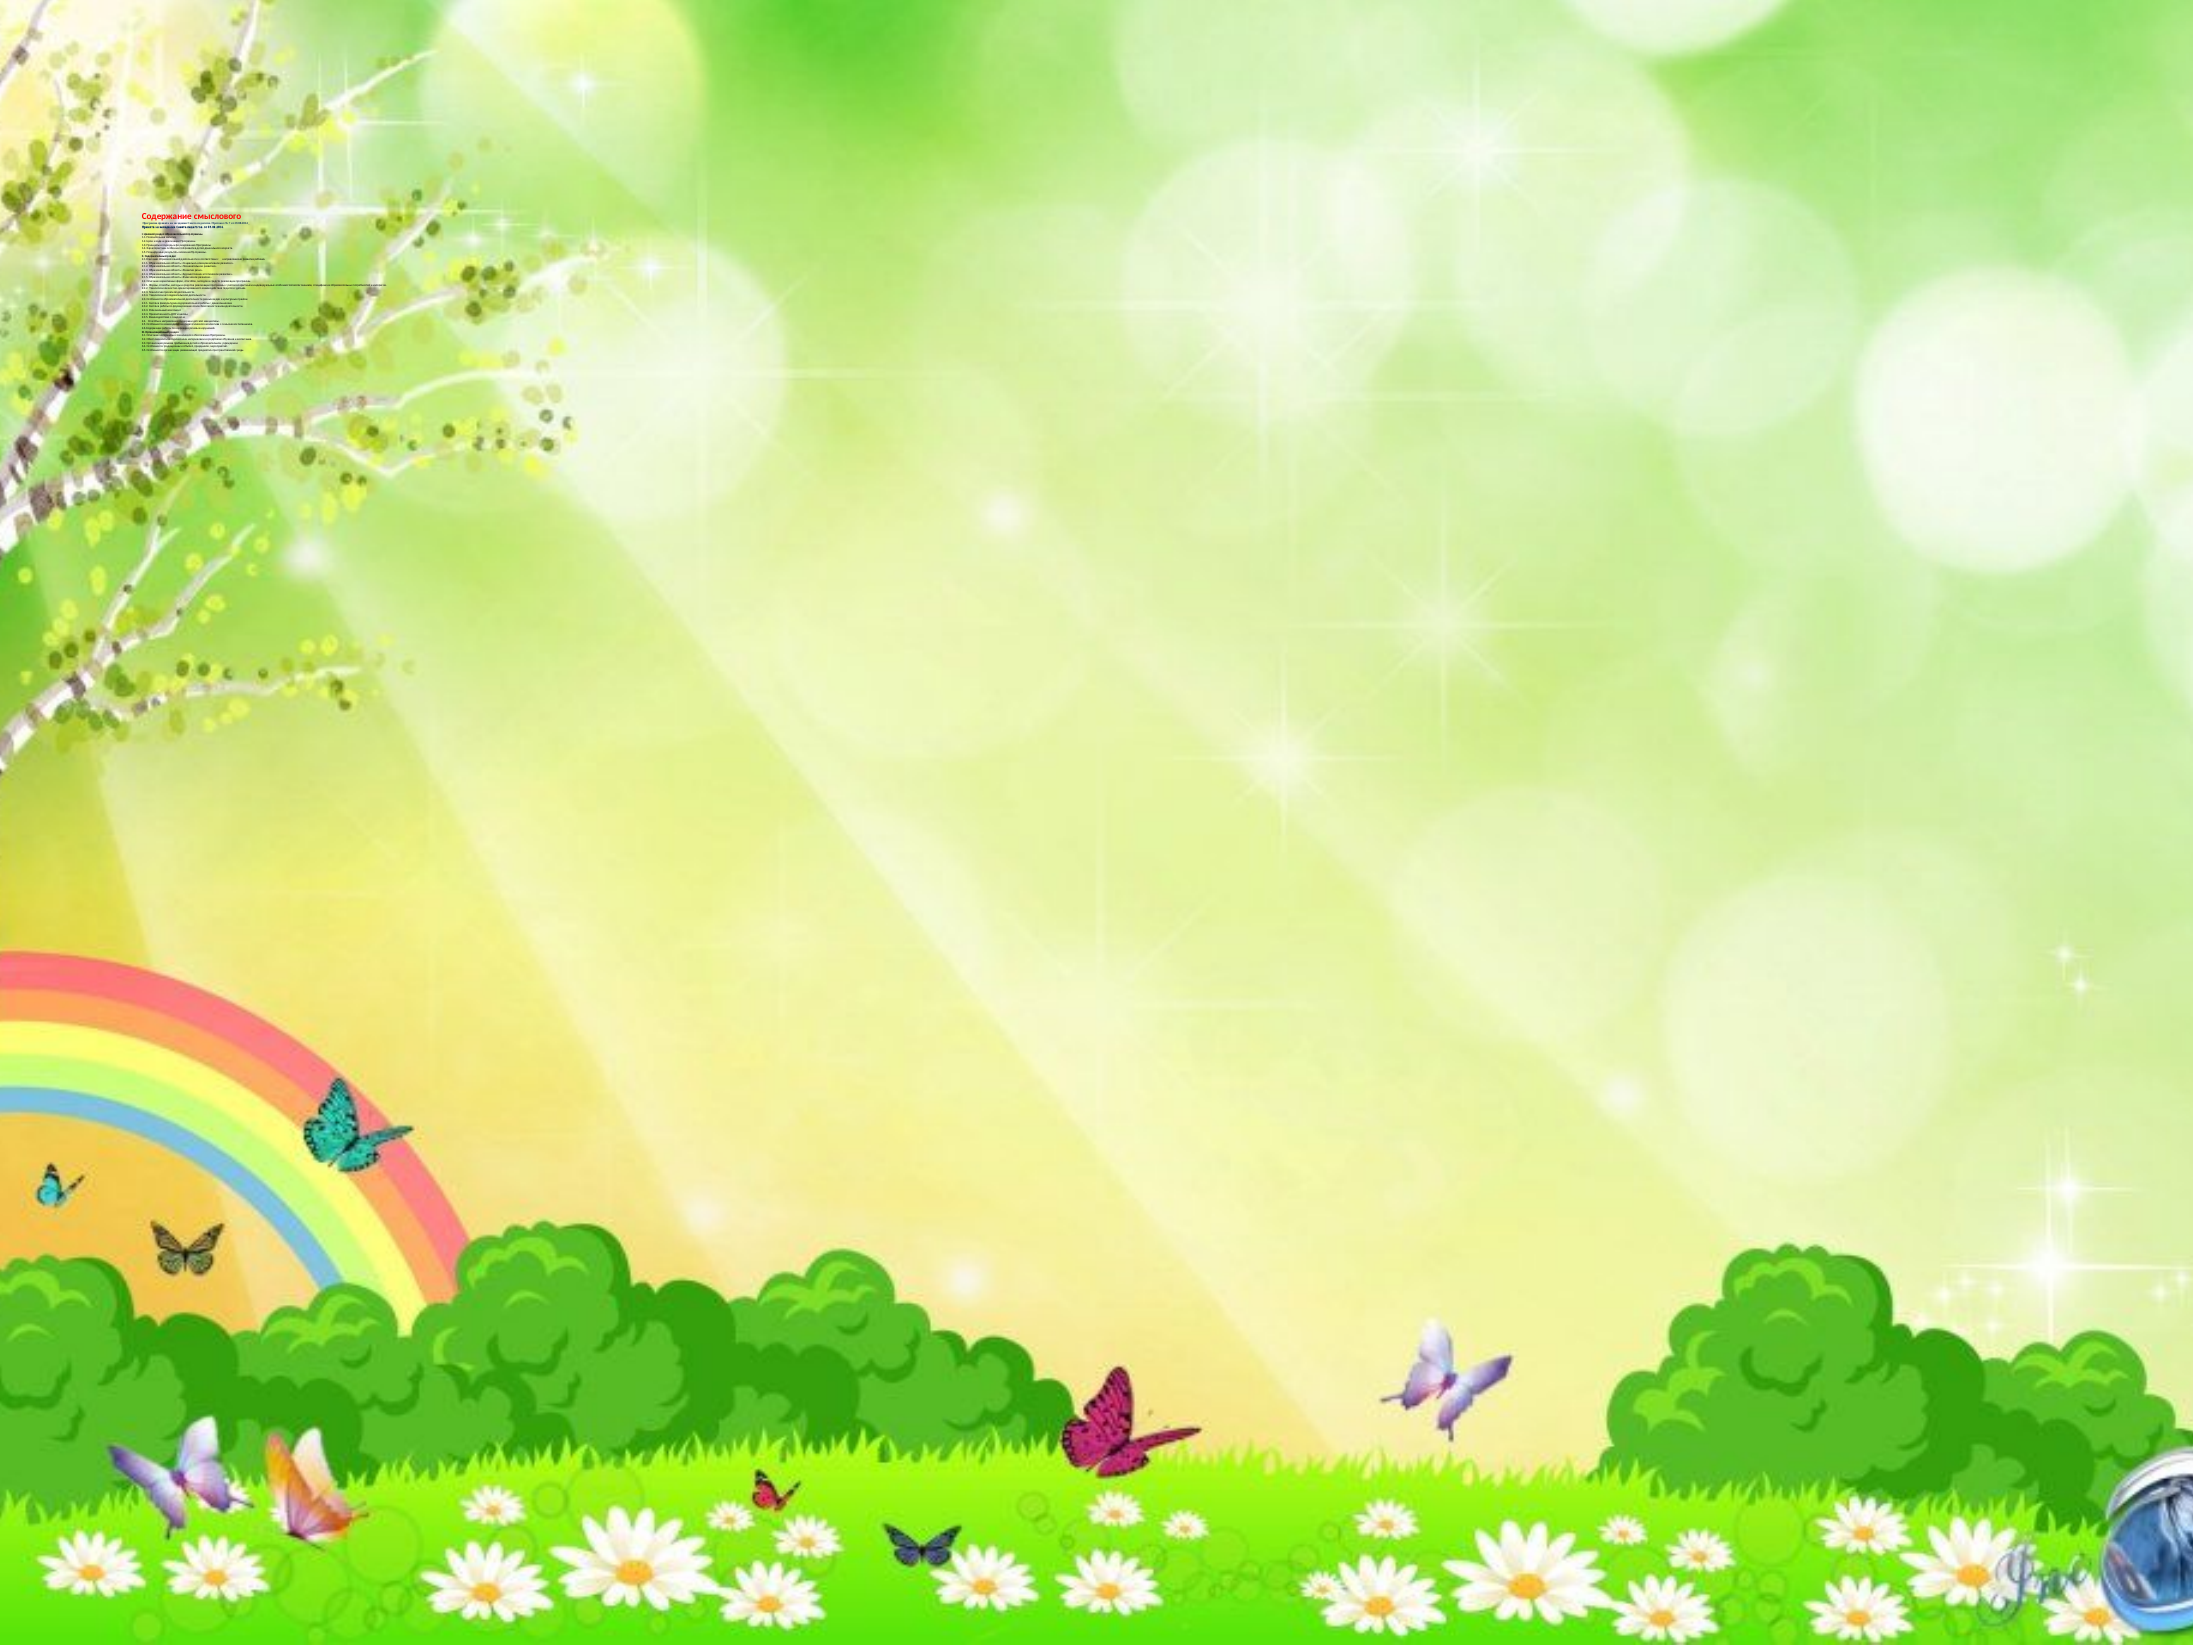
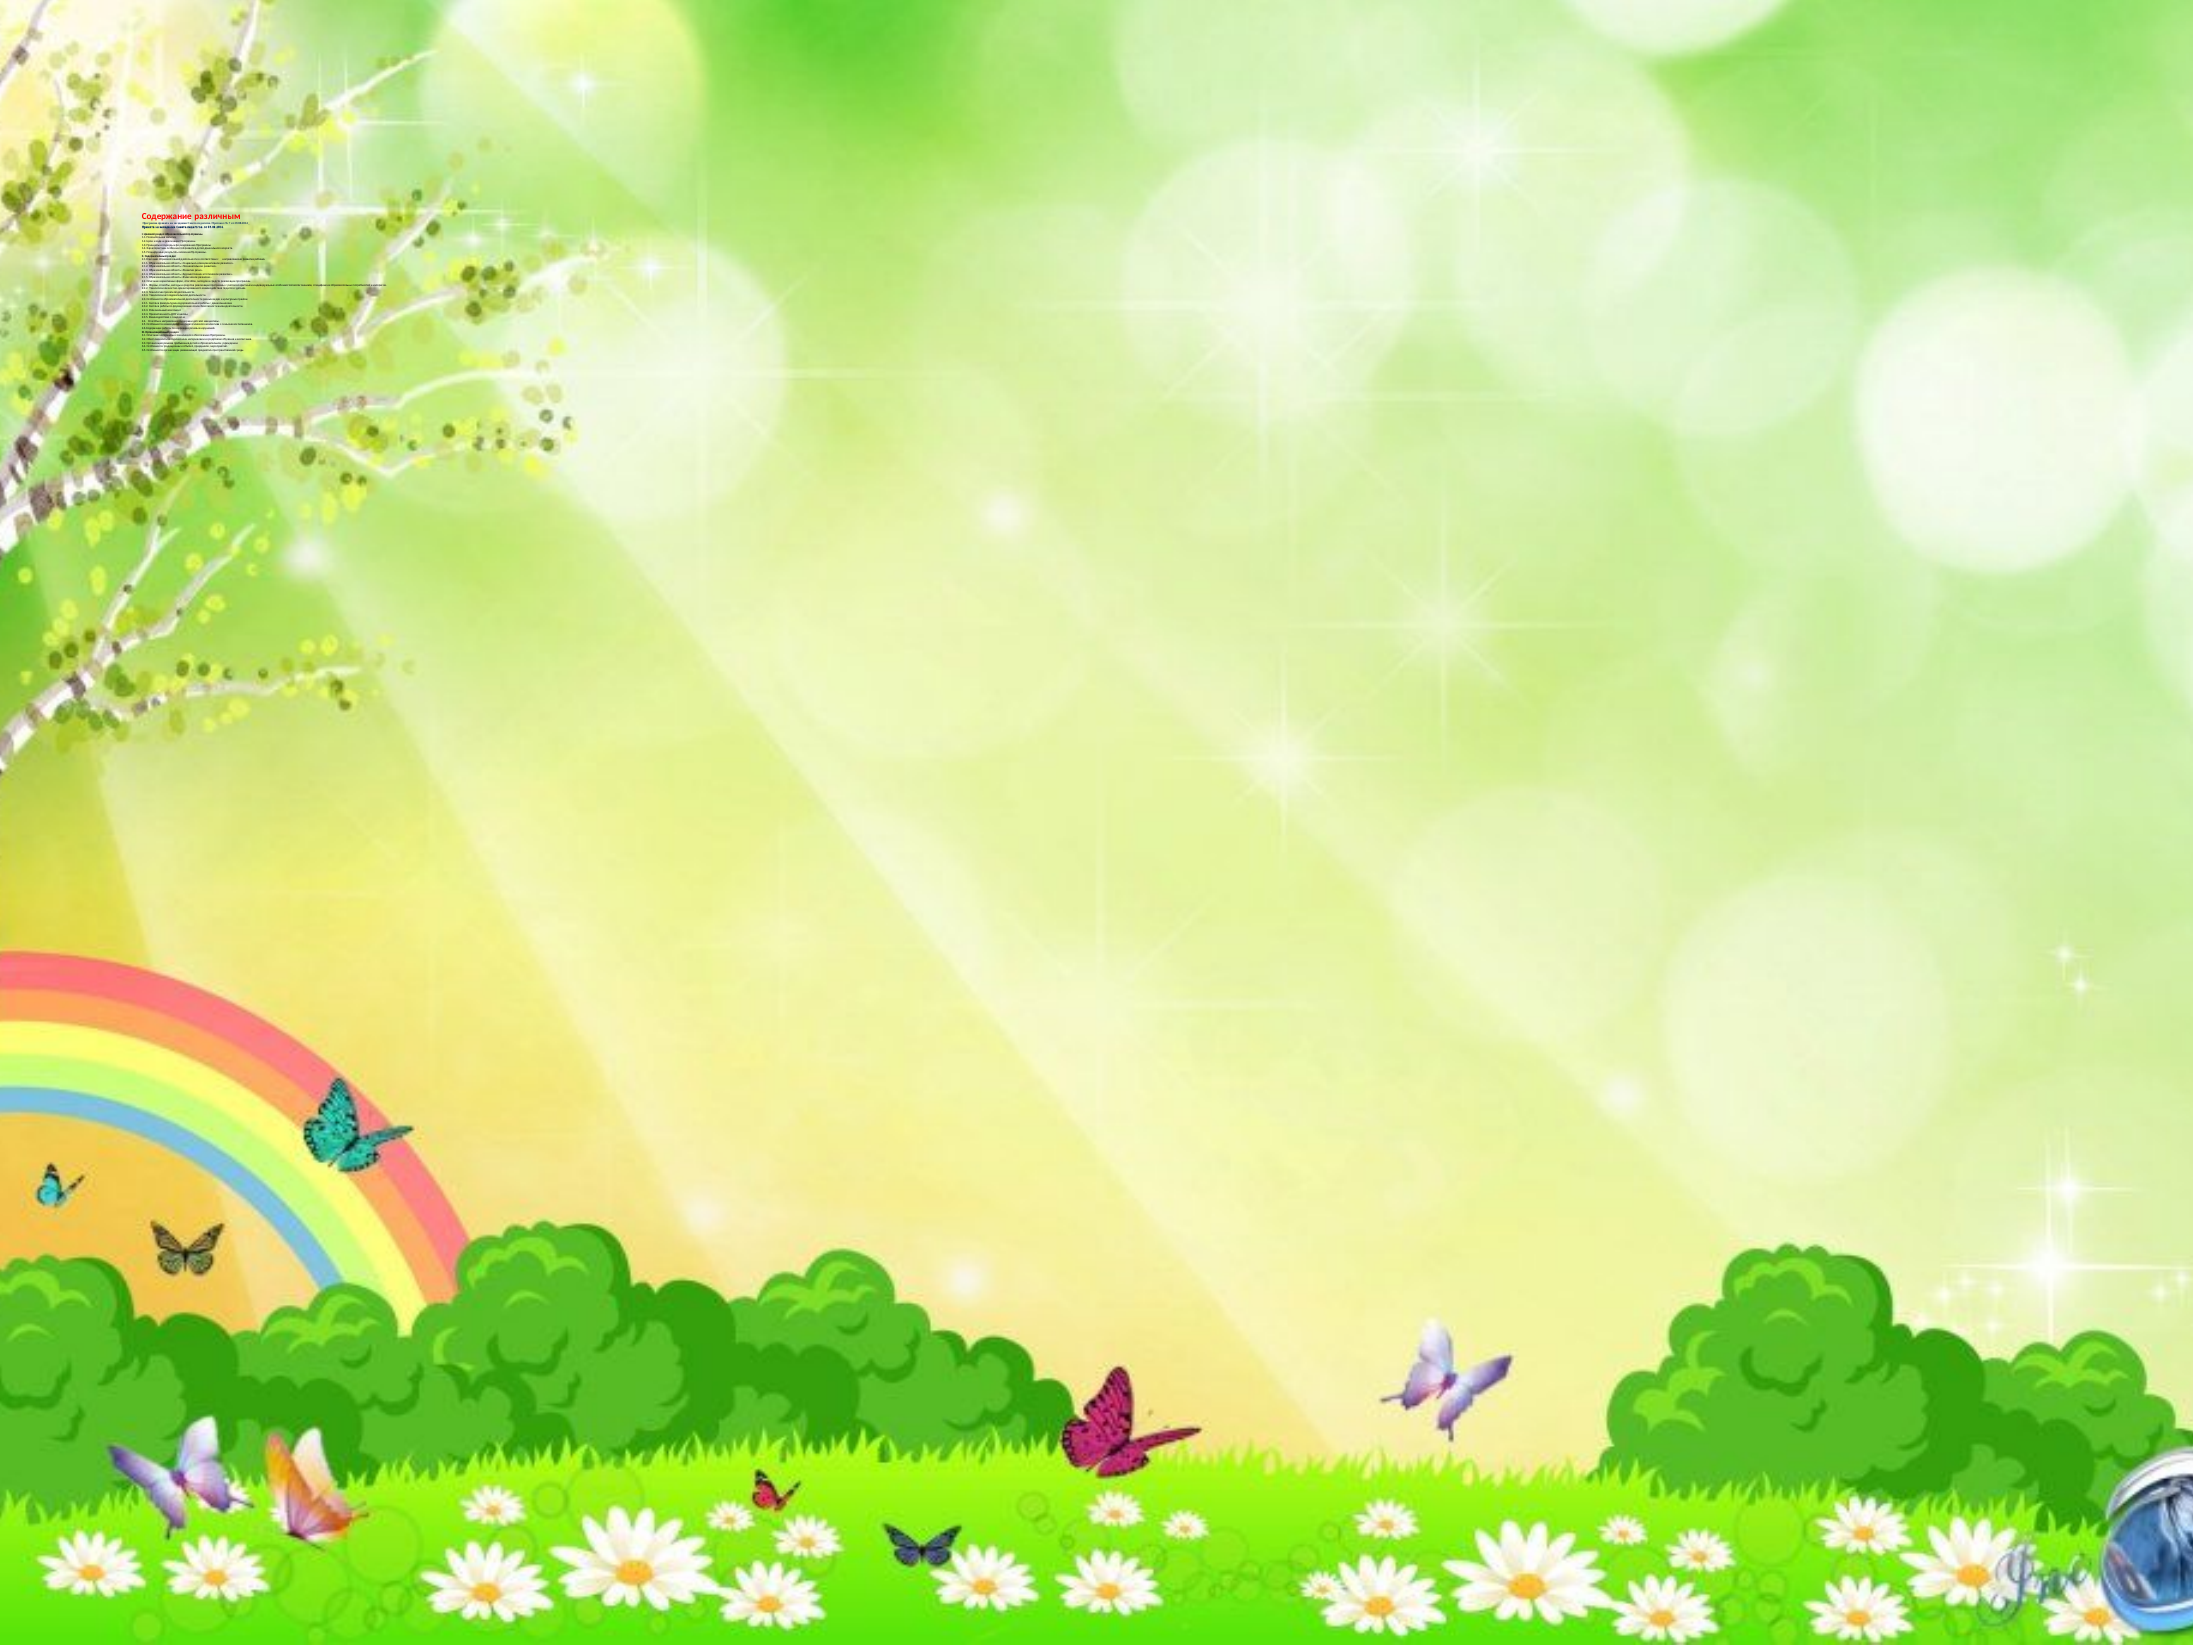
смыслового: смыслового -> различным
